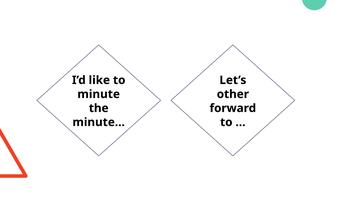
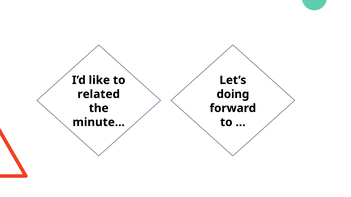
minute: minute -> related
other: other -> doing
